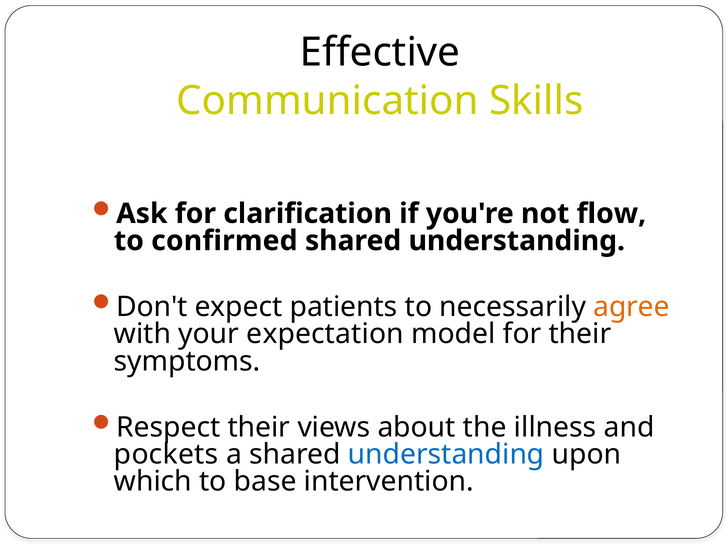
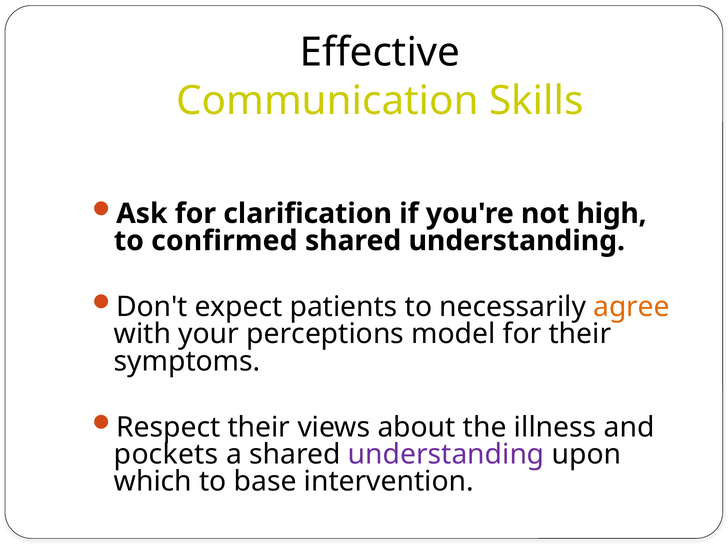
flow: flow -> high
expectation: expectation -> perceptions
understanding at (446, 454) colour: blue -> purple
